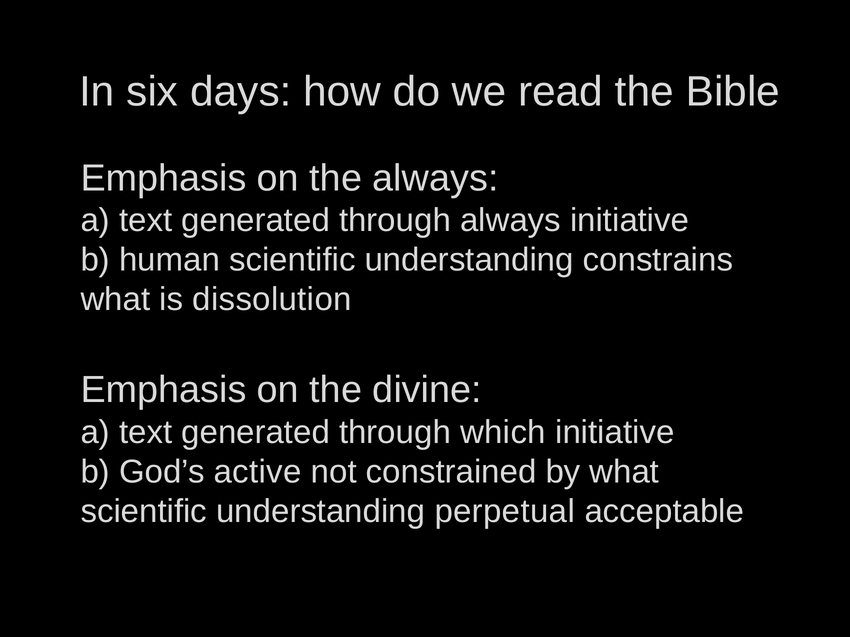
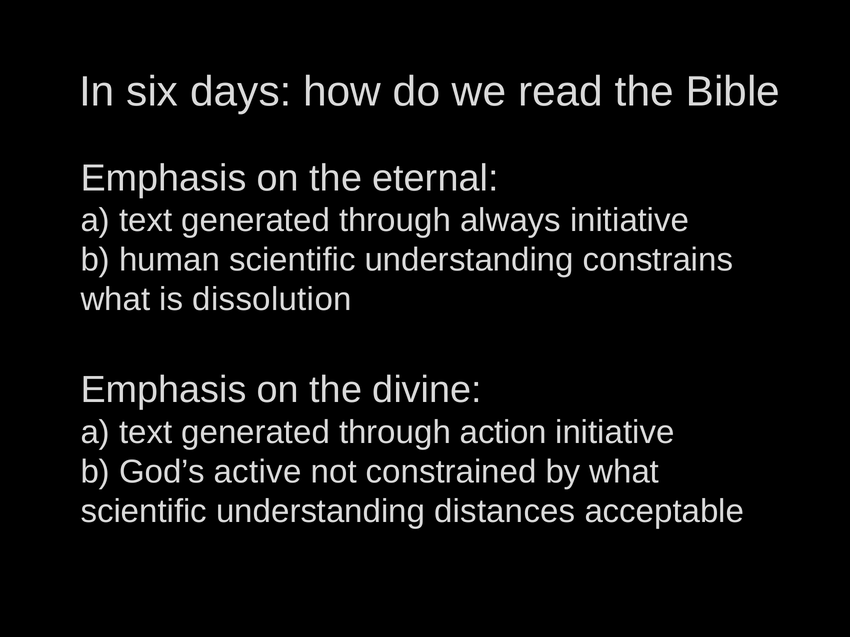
the always: always -> eternal
which: which -> action
perpetual: perpetual -> distances
